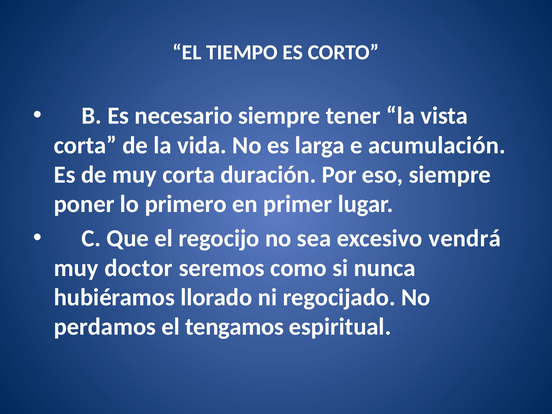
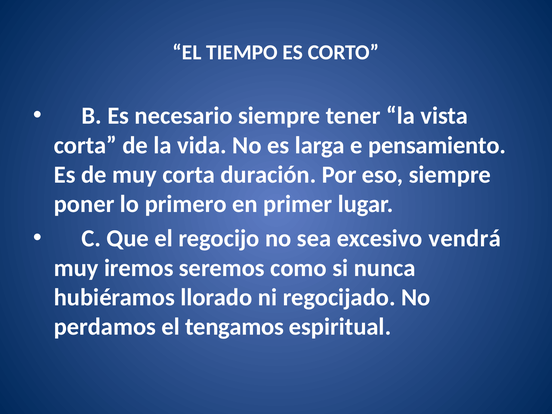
acumulación: acumulación -> pensamiento
doctor: doctor -> iremos
